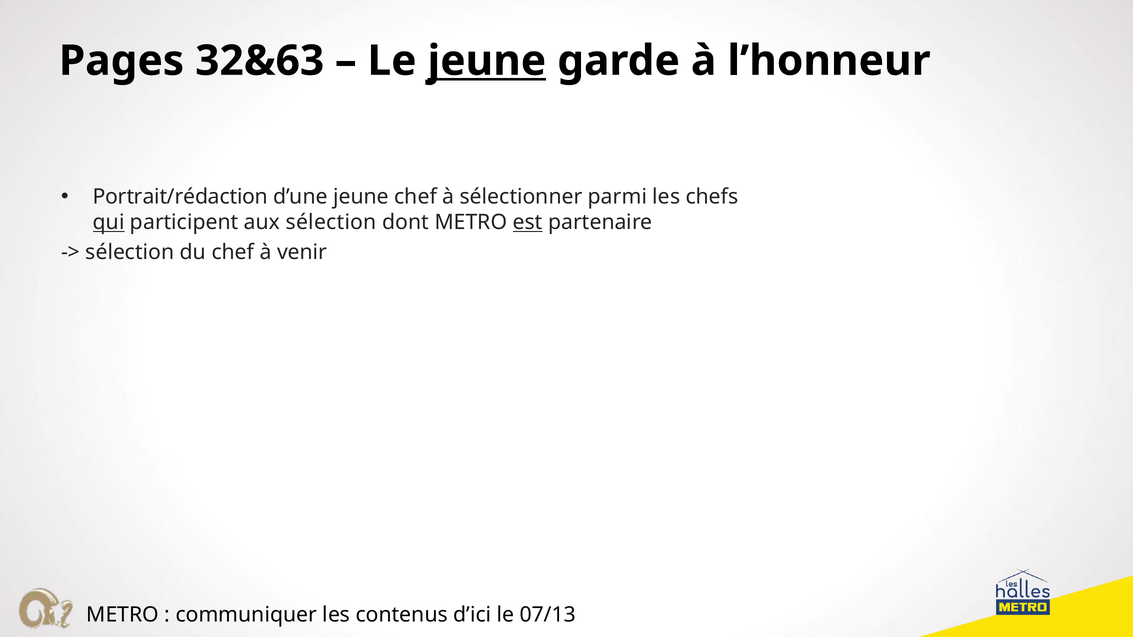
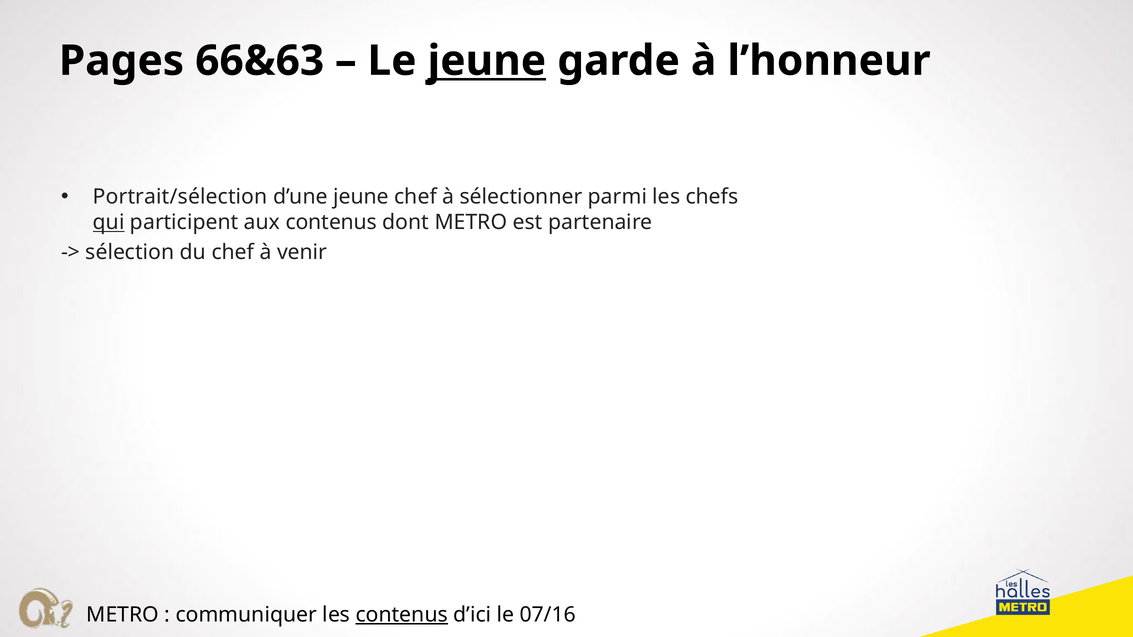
32&63: 32&63 -> 66&63
Portrait/rédaction: Portrait/rédaction -> Portrait/sélection
aux sélection: sélection -> contenus
est underline: present -> none
contenus at (402, 615) underline: none -> present
07/13: 07/13 -> 07/16
